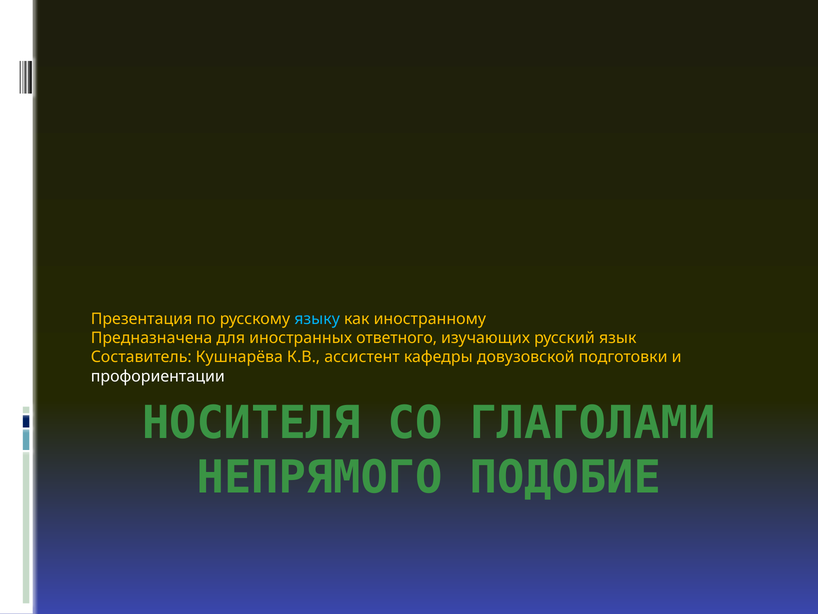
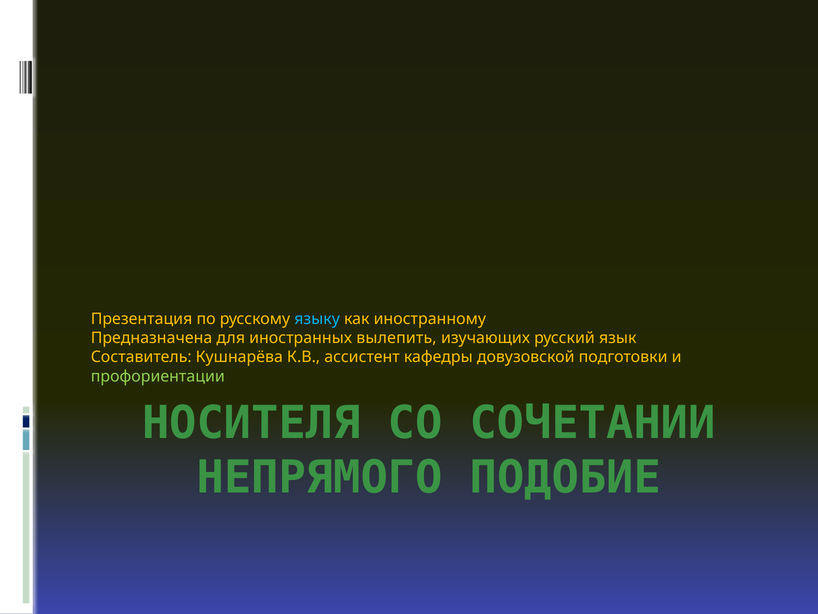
ответного: ответного -> вылепить
профориентации colour: white -> light green
ГЛАГОЛАМИ: ГЛАГОЛАМИ -> СОЧЕТАНИИ
